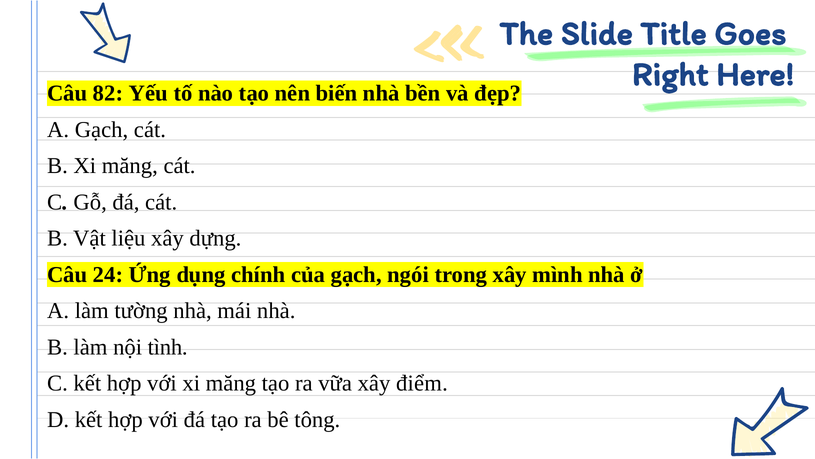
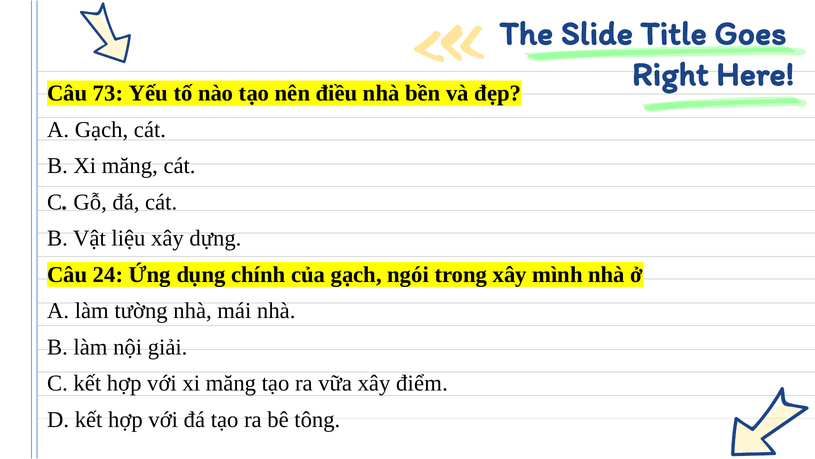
82: 82 -> 73
biến: biến -> điều
tình: tình -> giải
